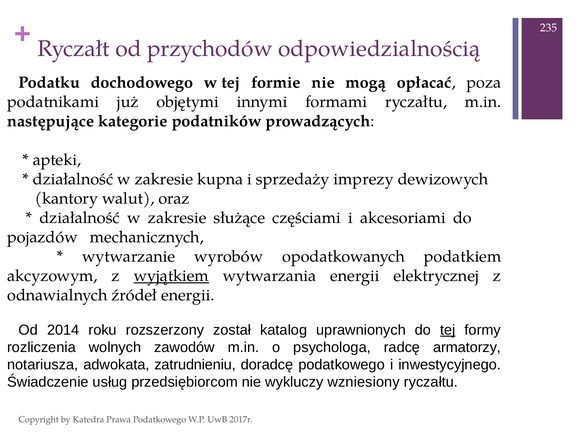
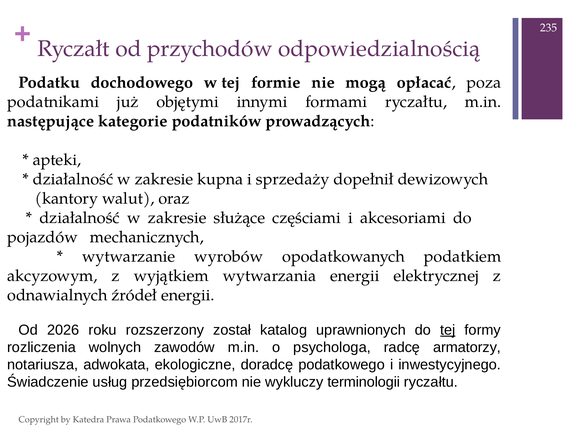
imprezy: imprezy -> dopełnił
wyjątkiem underline: present -> none
2014: 2014 -> 2026
zatrudnieniu: zatrudnieniu -> ekologiczne
wzniesiony: wzniesiony -> terminologii
